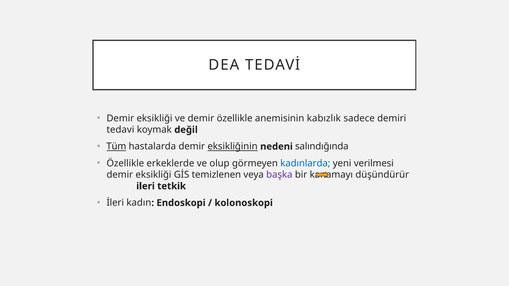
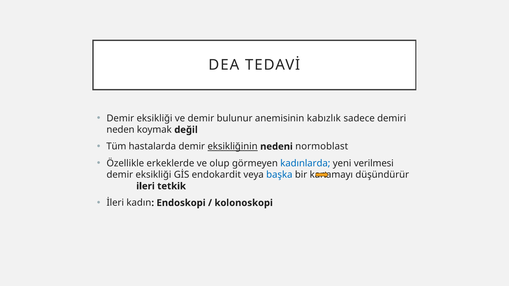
demir özellikle: özellikle -> bulunur
tedavi: tedavi -> neden
Tüm underline: present -> none
salındığında: salındığında -> normoblast
temizlenen: temizlenen -> endokardit
başka colour: purple -> blue
